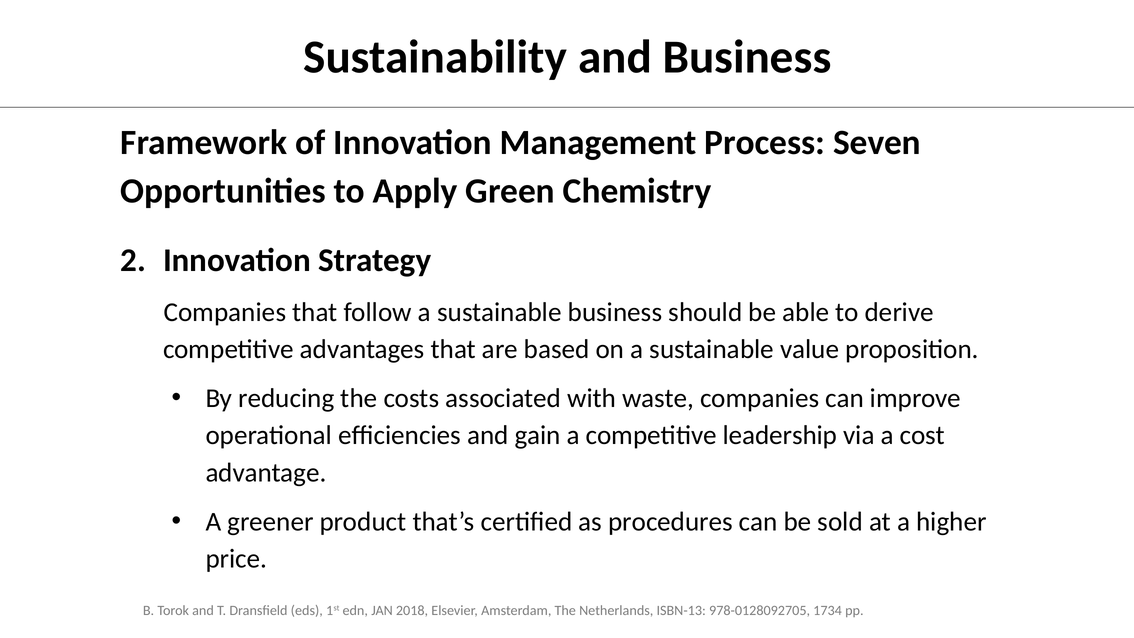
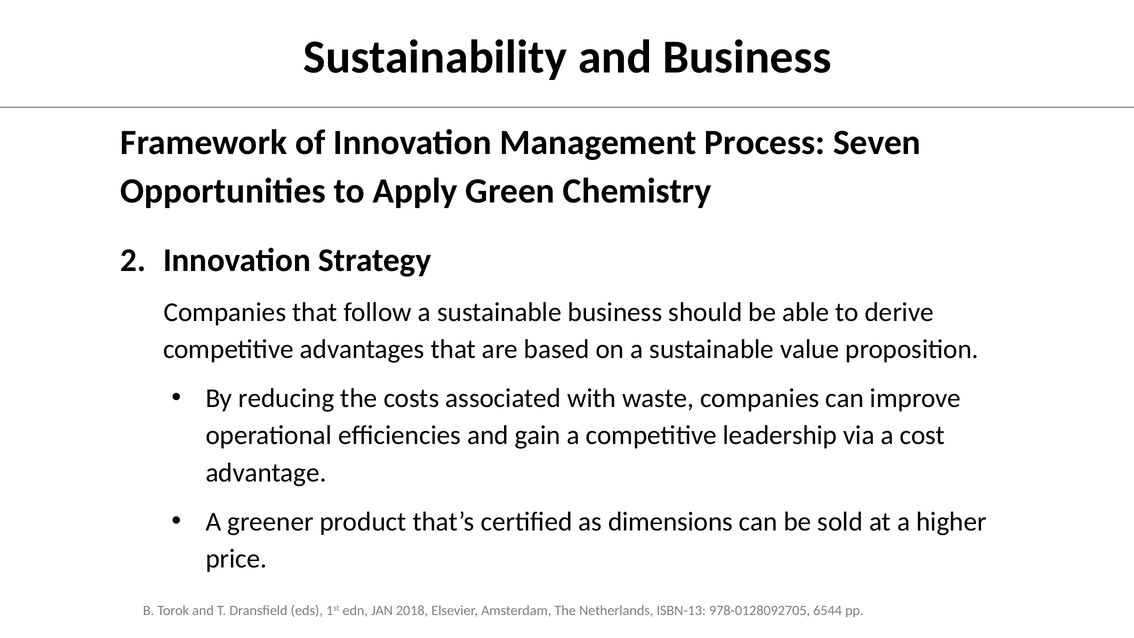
procedures: procedures -> dimensions
1734: 1734 -> 6544
